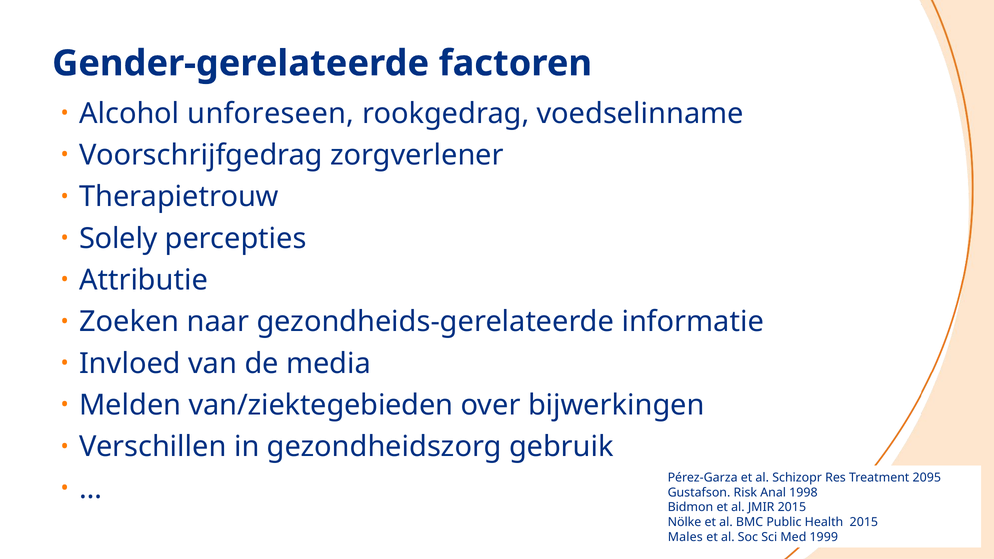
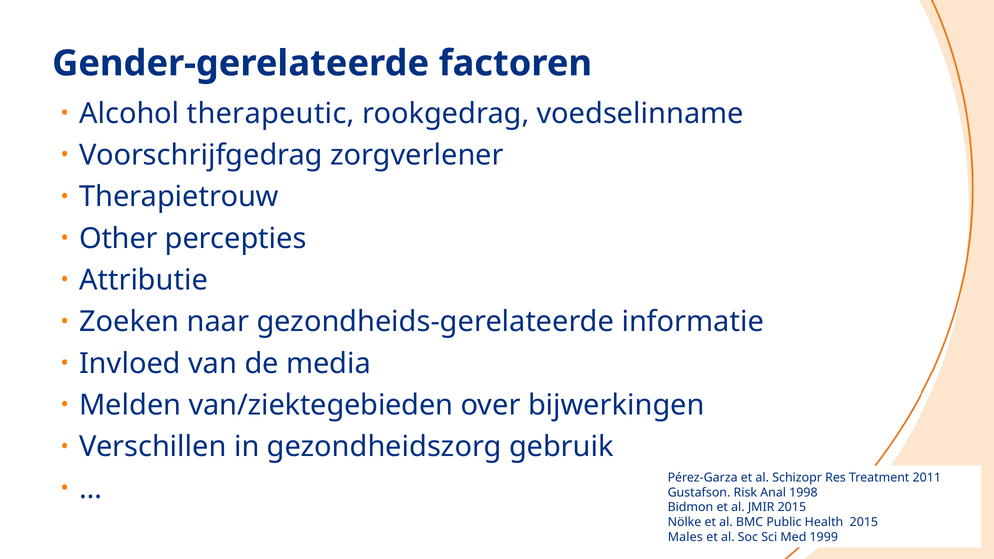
unforeseen: unforeseen -> therapeutic
Solely: Solely -> Other
2095: 2095 -> 2011
